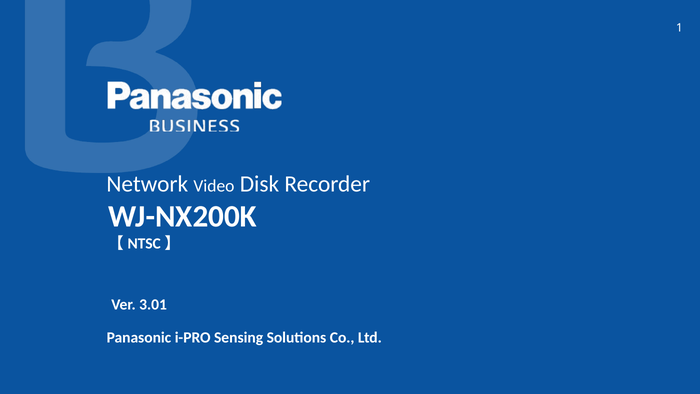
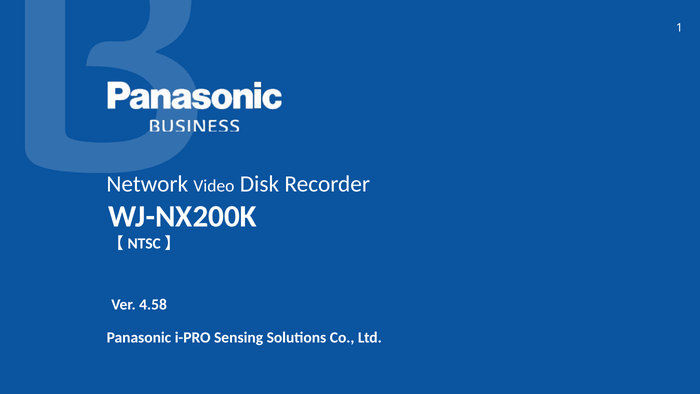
3.01: 3.01 -> 4.58
